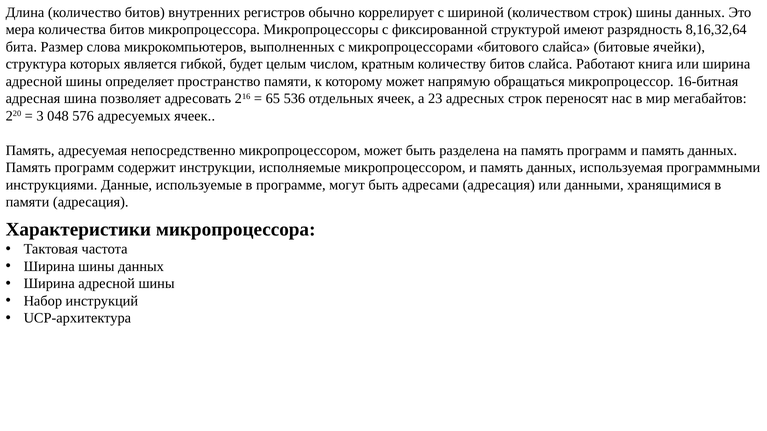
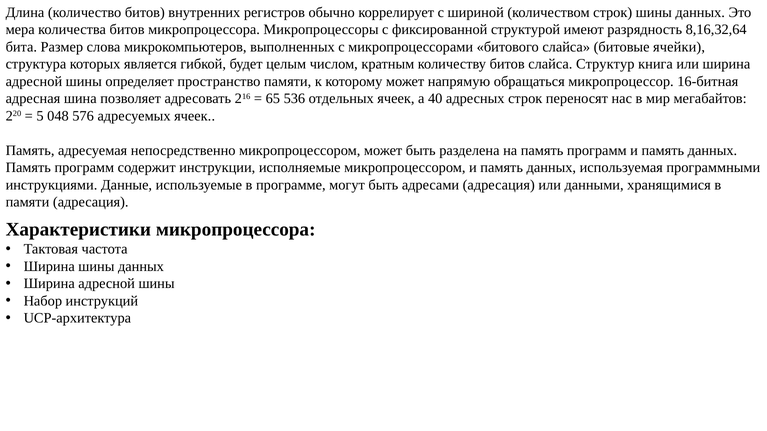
Работают: Работают -> Структур
23: 23 -> 40
3: 3 -> 5
